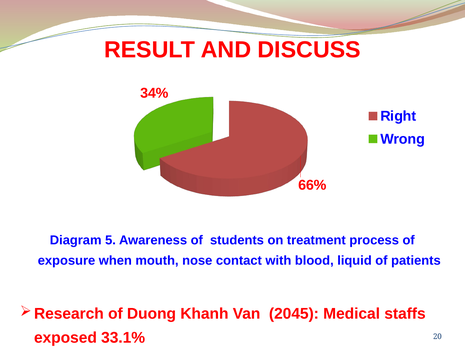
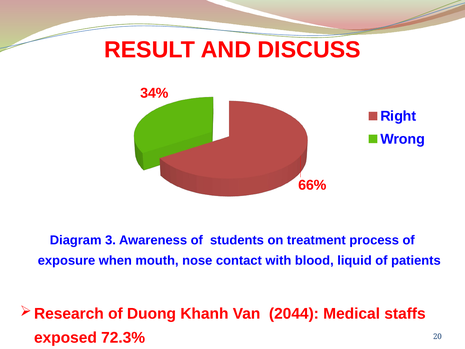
5: 5 -> 3
2045: 2045 -> 2044
33.1%: 33.1% -> 72.3%
